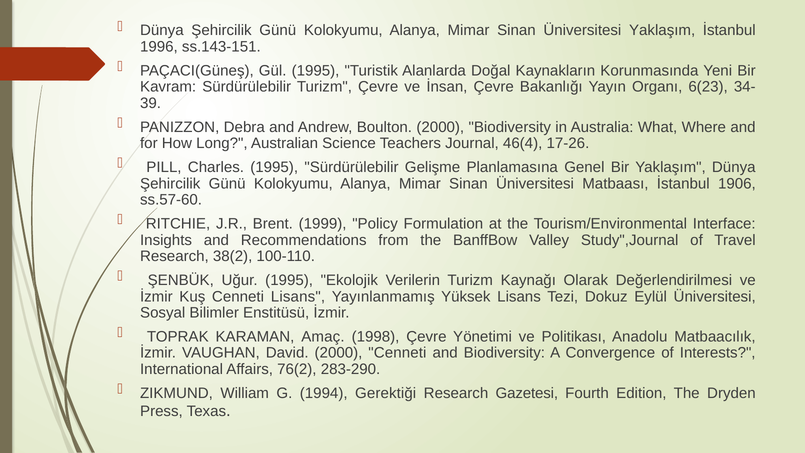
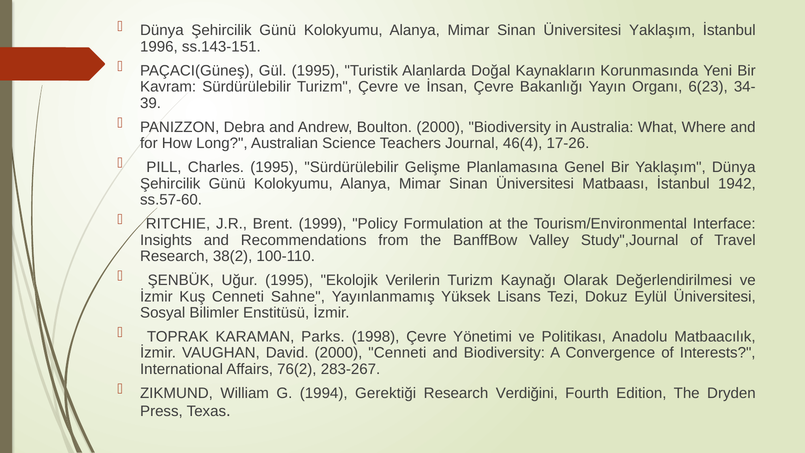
1906: 1906 -> 1942
Cenneti Lisans: Lisans -> Sahne
Amaç: Amaç -> Parks
283-290: 283-290 -> 283-267
Gazetesi: Gazetesi -> Verdiğini
